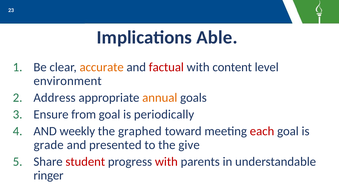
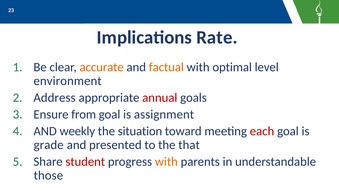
Able: Able -> Rate
factual colour: red -> orange
content: content -> optimal
annual colour: orange -> red
periodically: periodically -> assignment
graphed: graphed -> situation
give: give -> that
with at (166, 162) colour: red -> orange
ringer: ringer -> those
